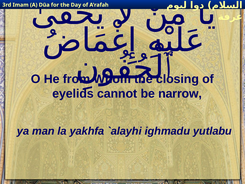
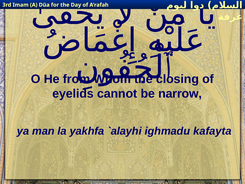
yutlabu: yutlabu -> kafayta
